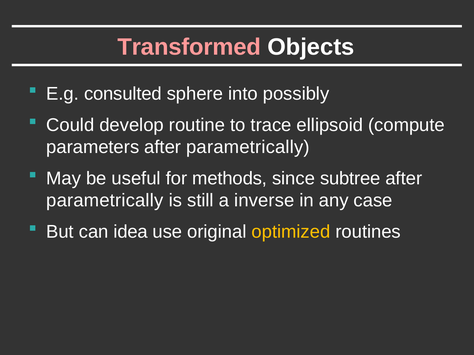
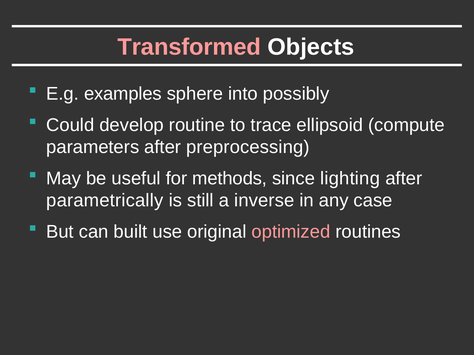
consulted: consulted -> examples
parameters after parametrically: parametrically -> preprocessing
subtree: subtree -> lighting
idea: idea -> built
optimized colour: yellow -> pink
